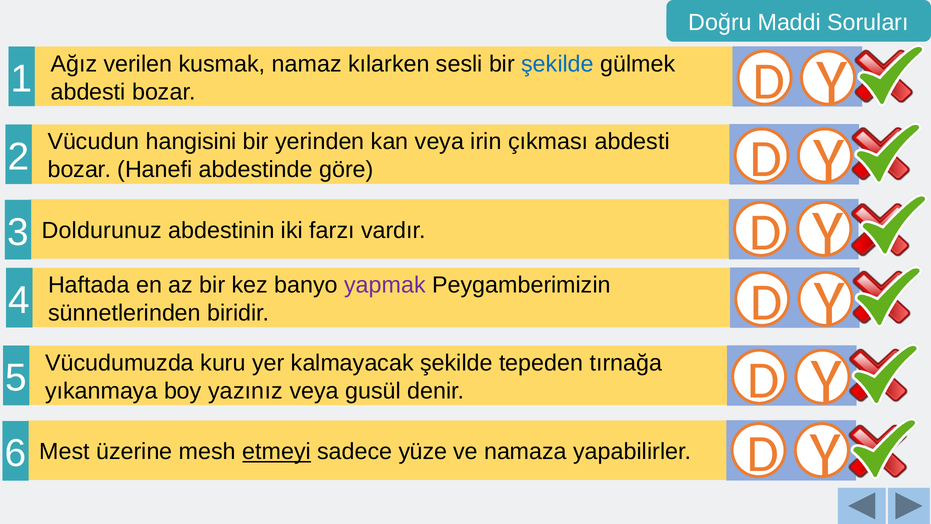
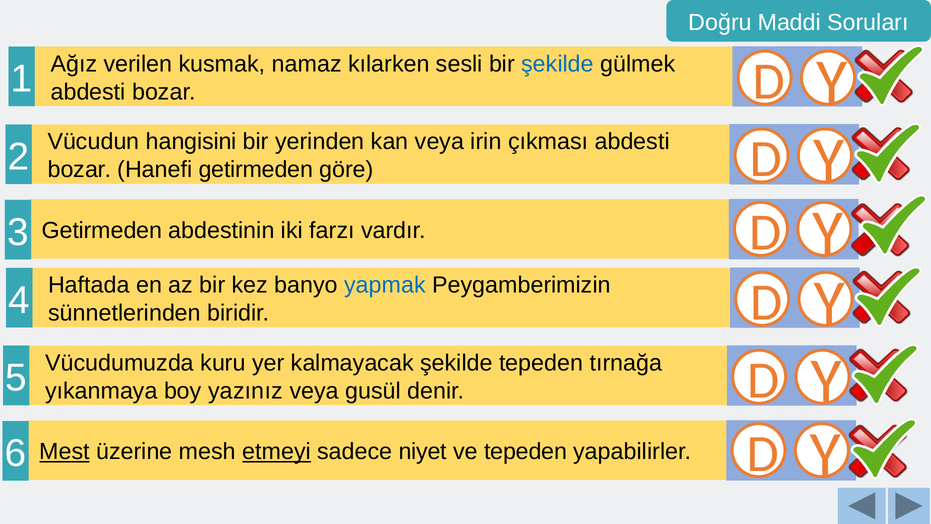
Hanefi abdestinde: abdestinde -> getirmeden
Doldurunuz at (102, 230): Doldurunuz -> Getirmeden
yapmak colour: purple -> blue
Mest underline: none -> present
yüze: yüze -> niyet
ve namaza: namaza -> tepeden
